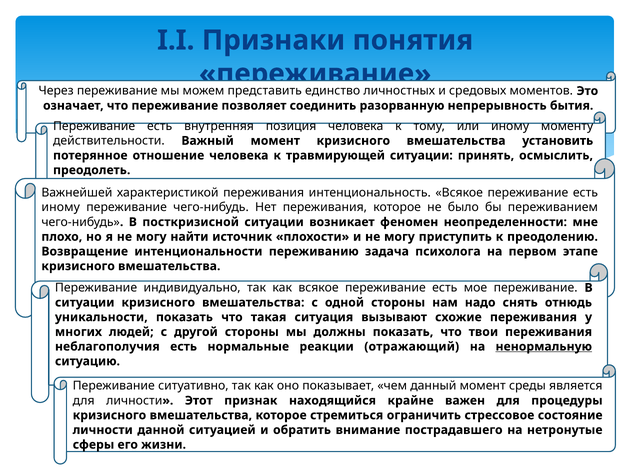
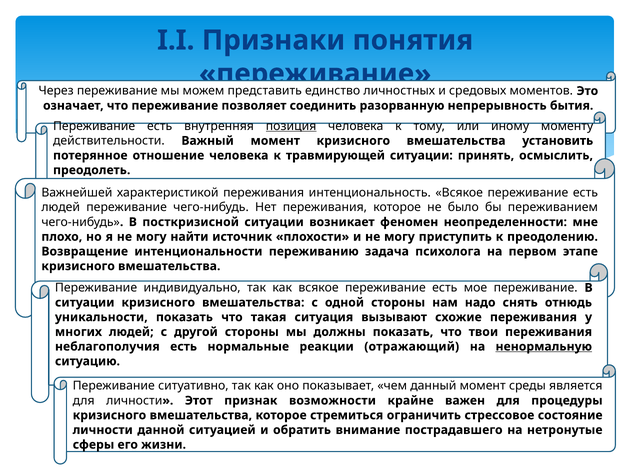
позиция underline: none -> present
иному at (61, 207): иному -> людей
находящийся: находящийся -> возможности
